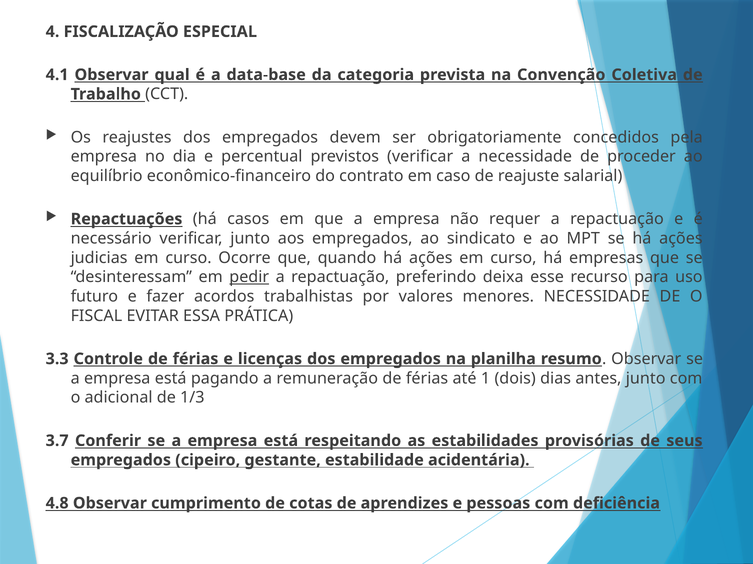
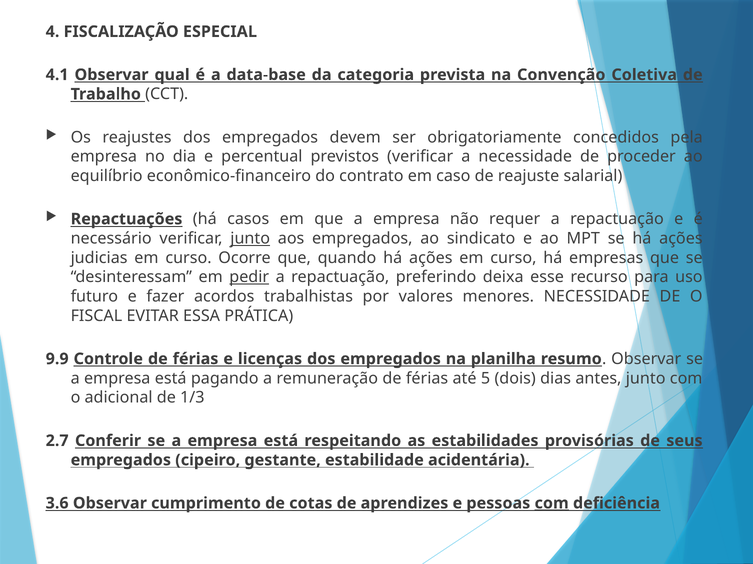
junto at (250, 239) underline: none -> present
3.3: 3.3 -> 9.9
1: 1 -> 5
3.7: 3.7 -> 2.7
4.8: 4.8 -> 3.6
com at (552, 504) underline: none -> present
